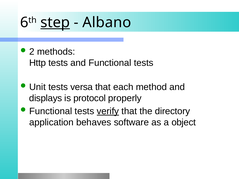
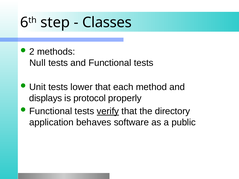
step underline: present -> none
Albano: Albano -> Classes
Http: Http -> Null
versa: versa -> lower
object: object -> public
